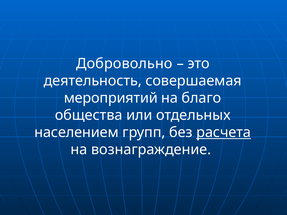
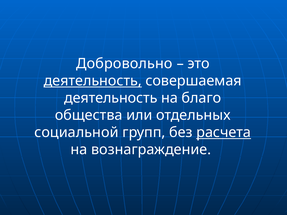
деятельность at (93, 81) underline: none -> present
мероприятий at (111, 98): мероприятий -> деятельность
населением: населением -> социальной
